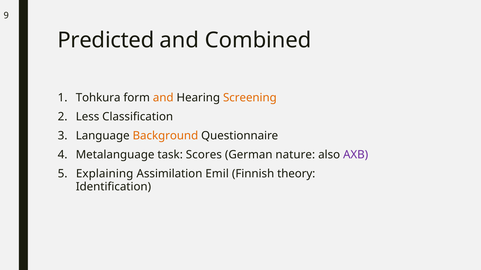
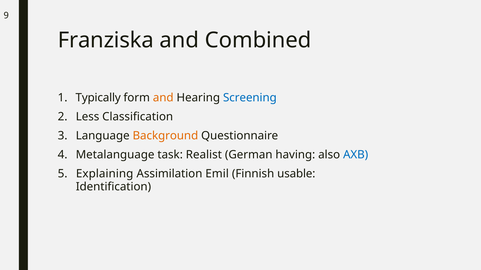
Predicted: Predicted -> Franziska
Tohkura: Tohkura -> Typically
Screening colour: orange -> blue
Scores: Scores -> Realist
nature: nature -> having
AXB colour: purple -> blue
theory: theory -> usable
